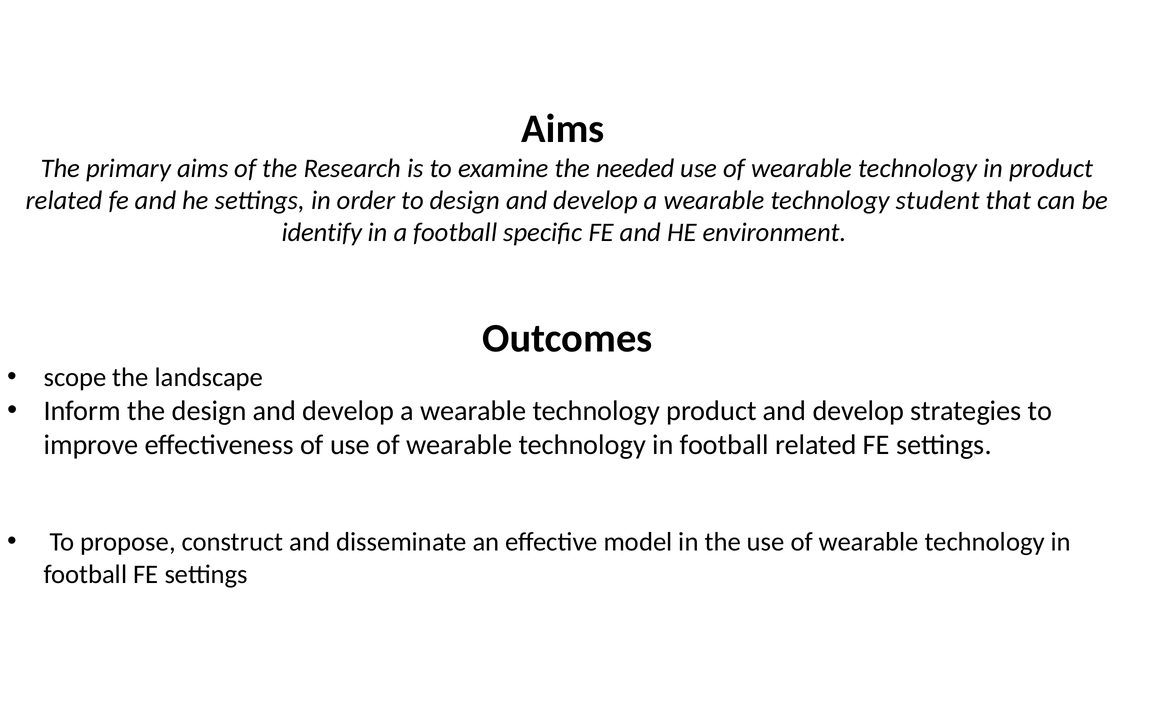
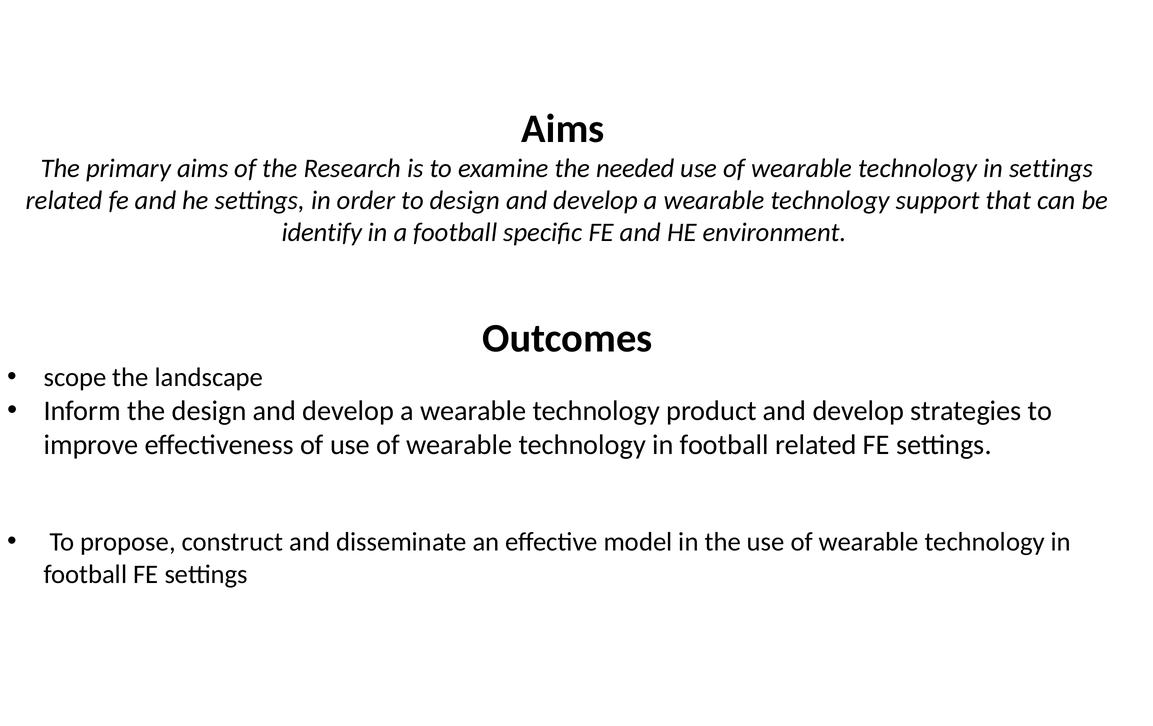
in product: product -> settings
student: student -> support
